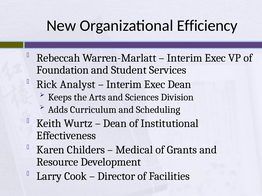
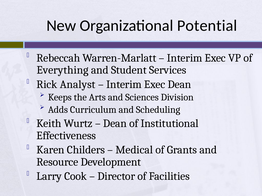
Efficiency: Efficiency -> Potential
Foundation: Foundation -> Everything
